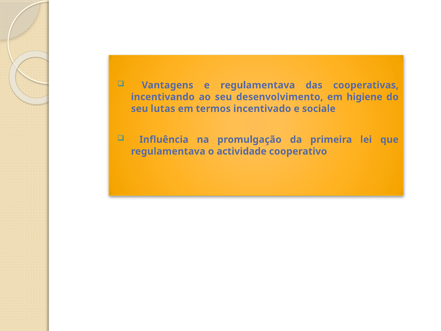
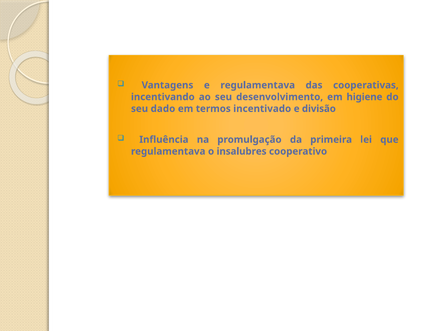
lutas: lutas -> dado
sociale: sociale -> divisão
actividade: actividade -> insalubres
